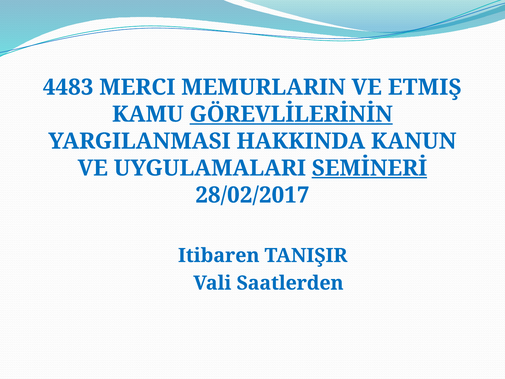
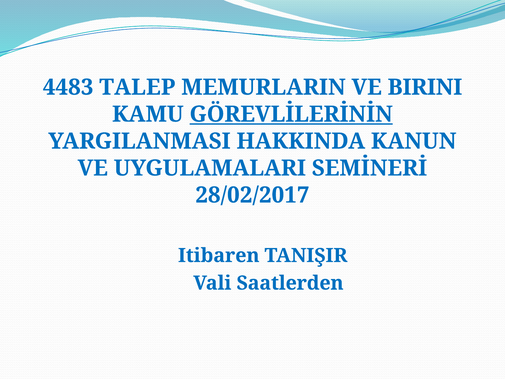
MERCI: MERCI -> TALEP
ETMIŞ: ETMIŞ -> BIRINI
SEMİNERİ underline: present -> none
